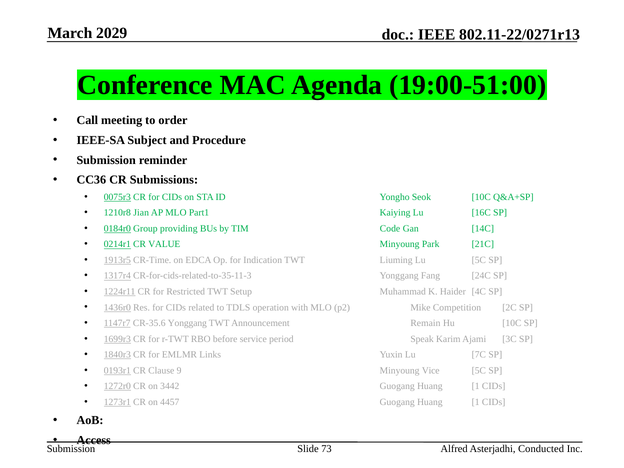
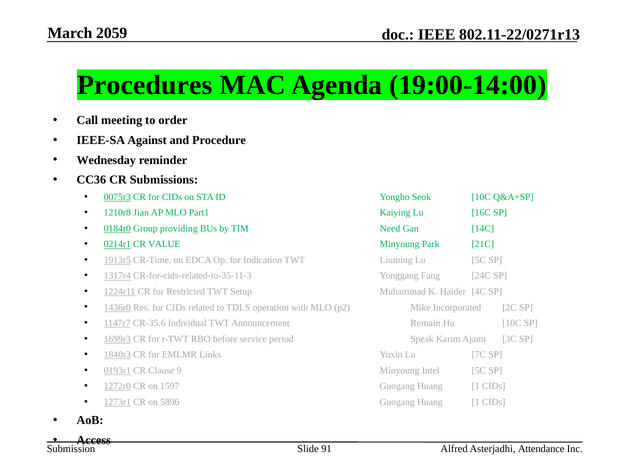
2029: 2029 -> 2059
Conference: Conference -> Procedures
19:00-51:00: 19:00-51:00 -> 19:00-14:00
Subject: Subject -> Against
Submission at (106, 160): Submission -> Wednesday
Code: Code -> Need
Competition: Competition -> Incorporated
CR-35.6 Yonggang: Yonggang -> Individual
Vice: Vice -> Intel
3442: 3442 -> 1597
4457: 4457 -> 5896
73: 73 -> 91
Conducted: Conducted -> Attendance
